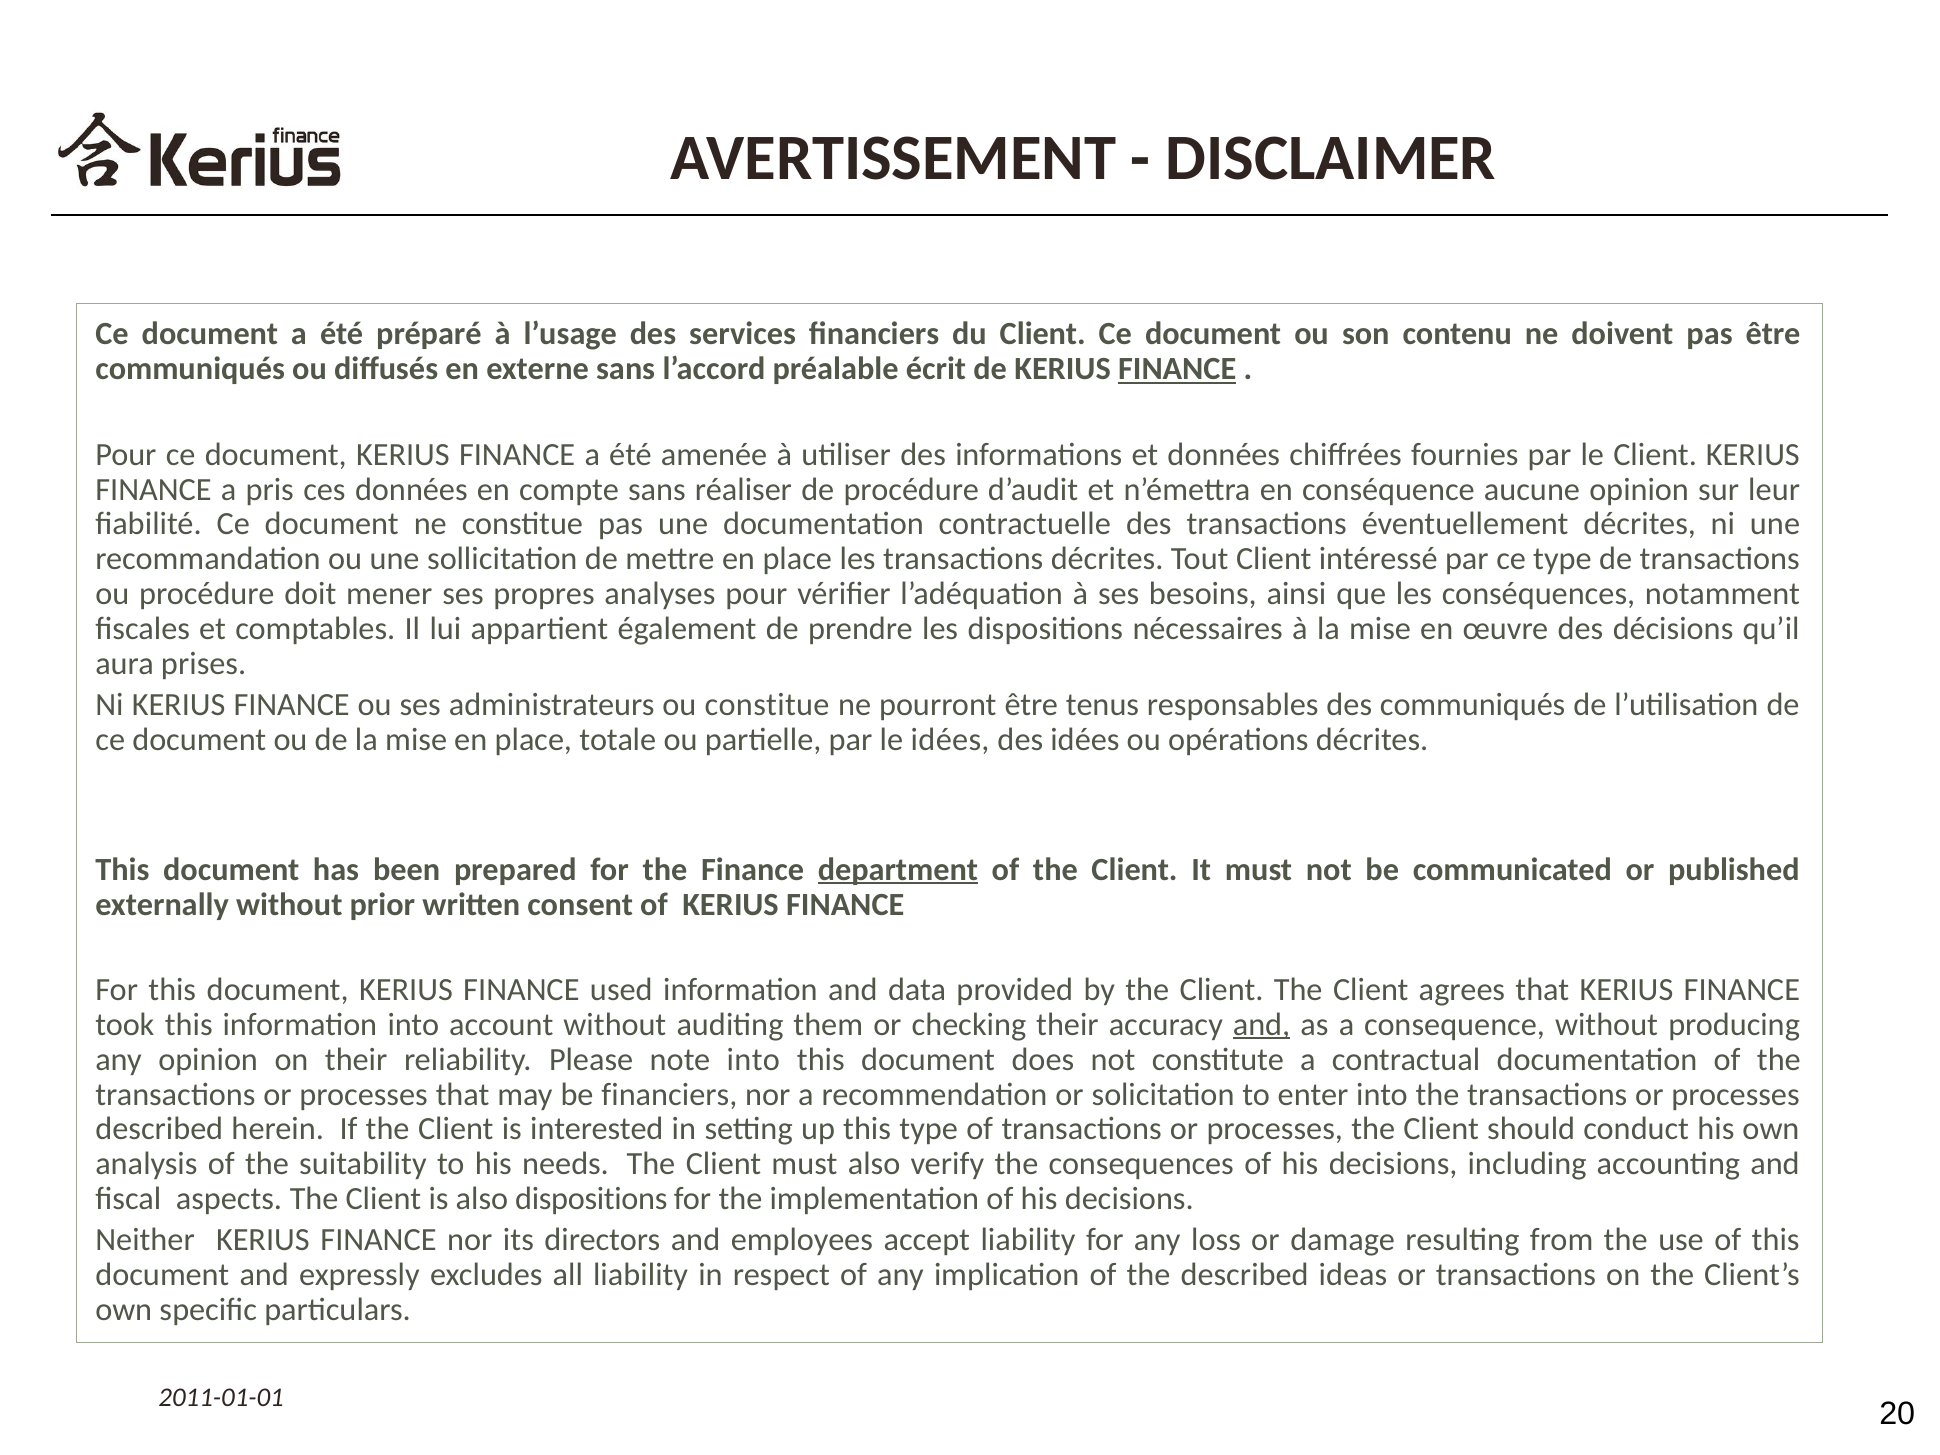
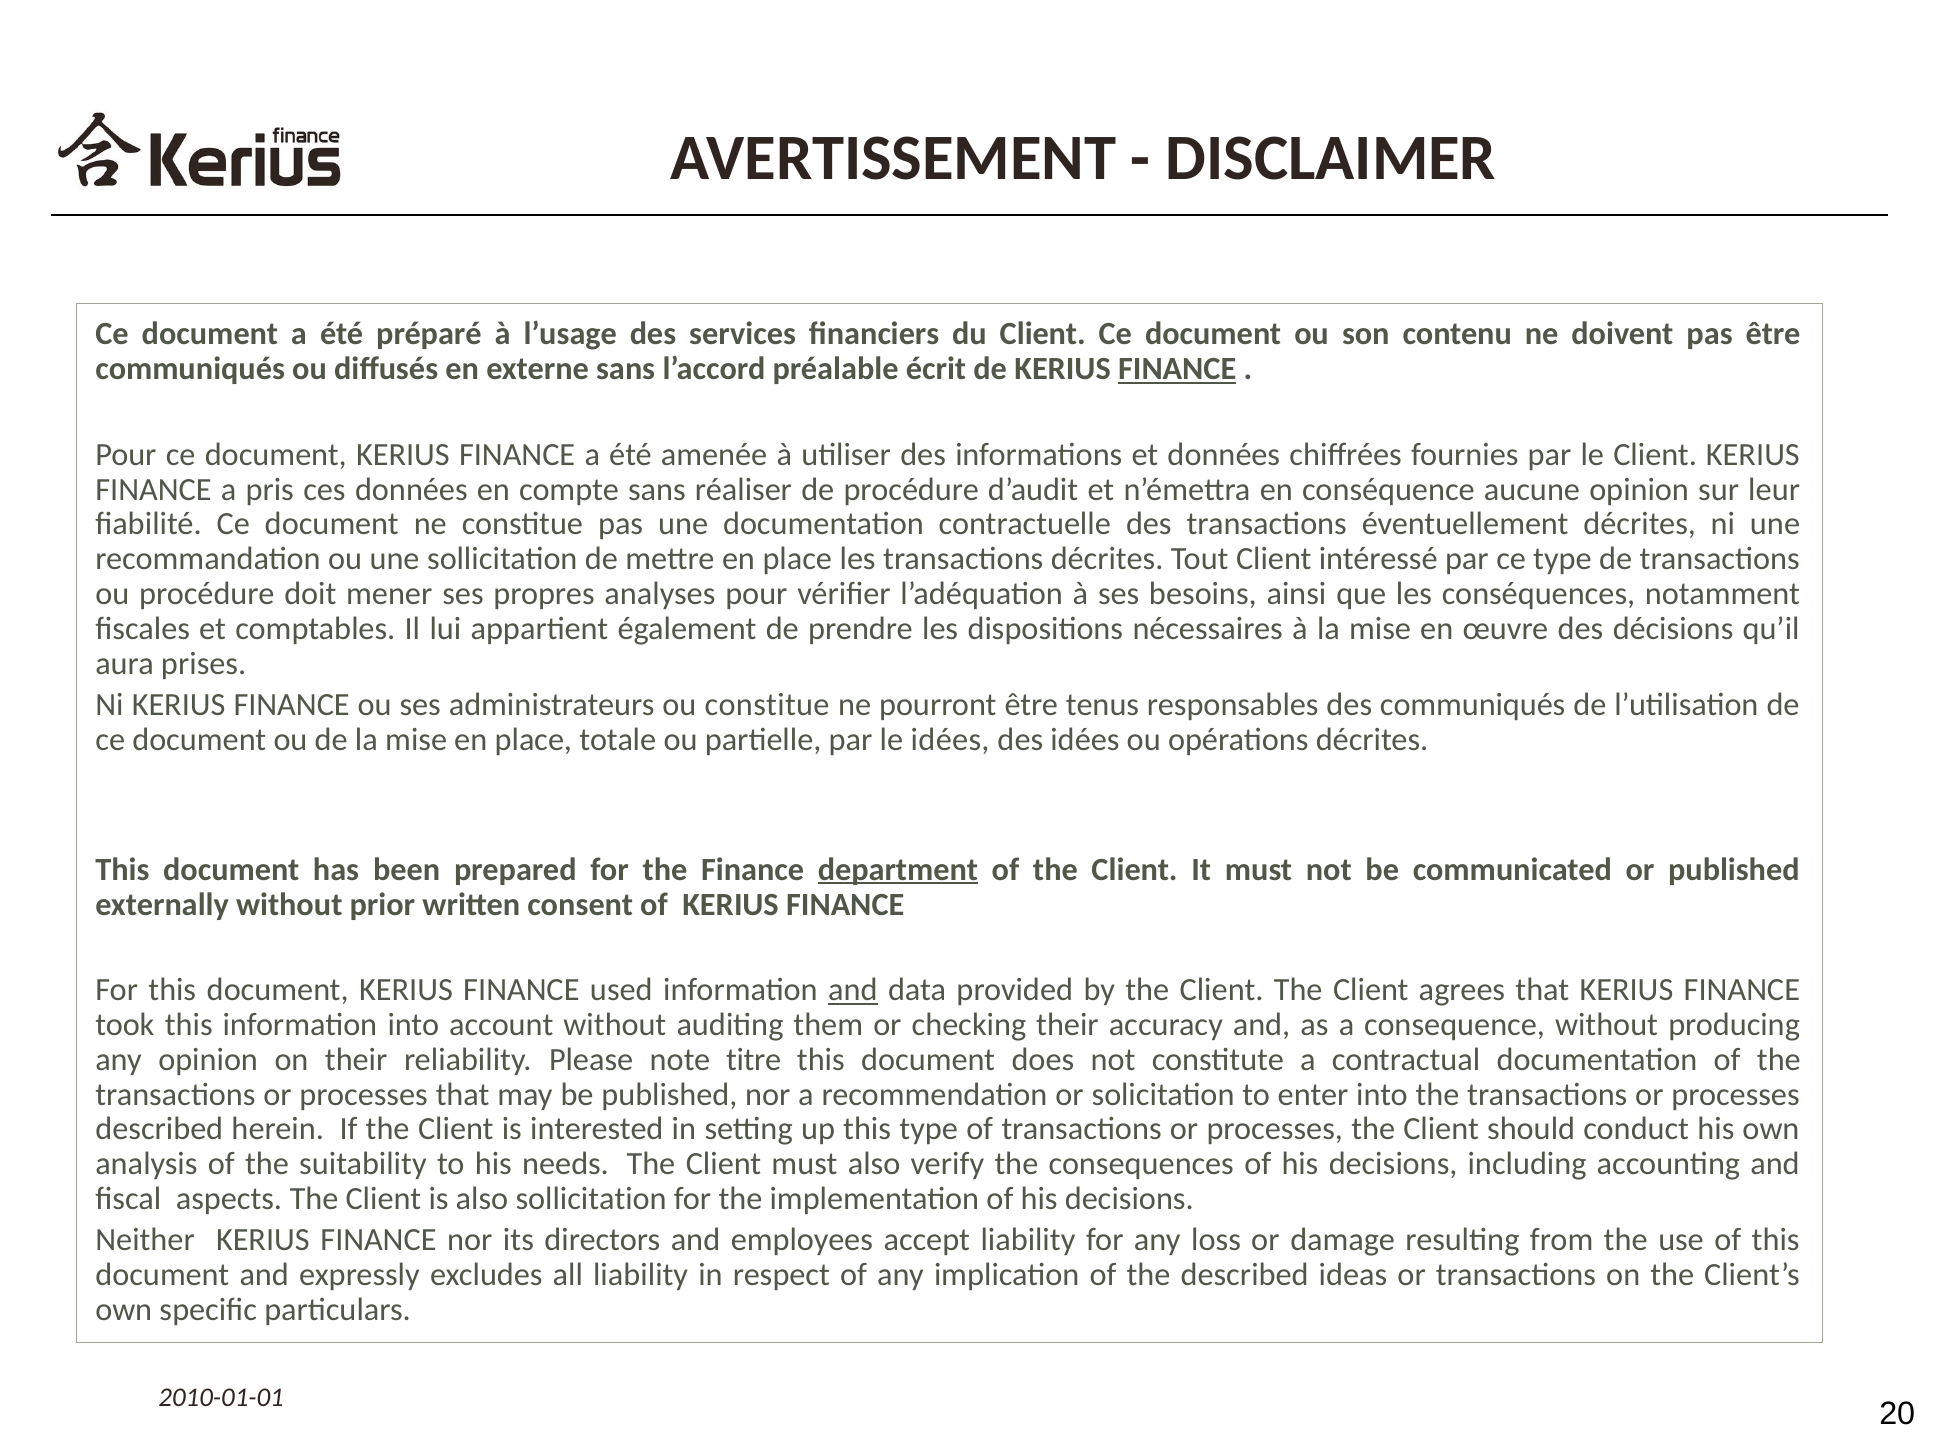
and at (853, 990) underline: none -> present
and at (1262, 1025) underline: present -> none
note into: into -> titre
be financiers: financiers -> published
also dispositions: dispositions -> sollicitation
2011-01-01: 2011-01-01 -> 2010-01-01
